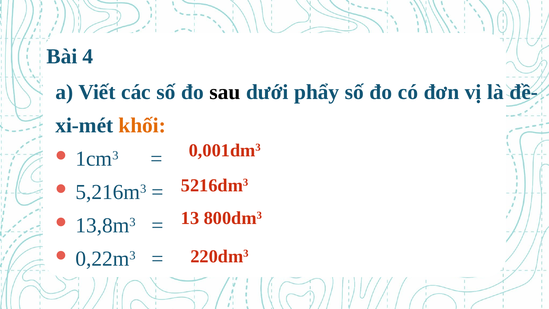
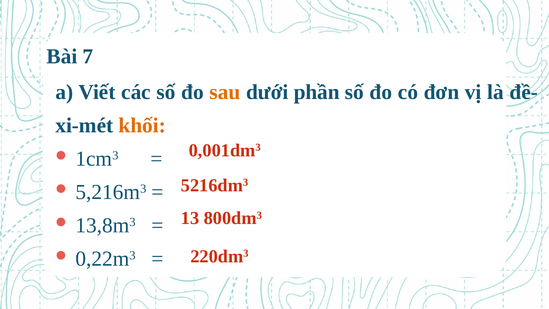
4: 4 -> 7
sau colour: black -> orange
phẩy: phẩy -> phần
